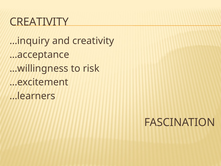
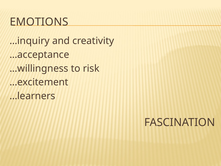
CREATIVITY at (39, 22): CREATIVITY -> EMOTIONS
